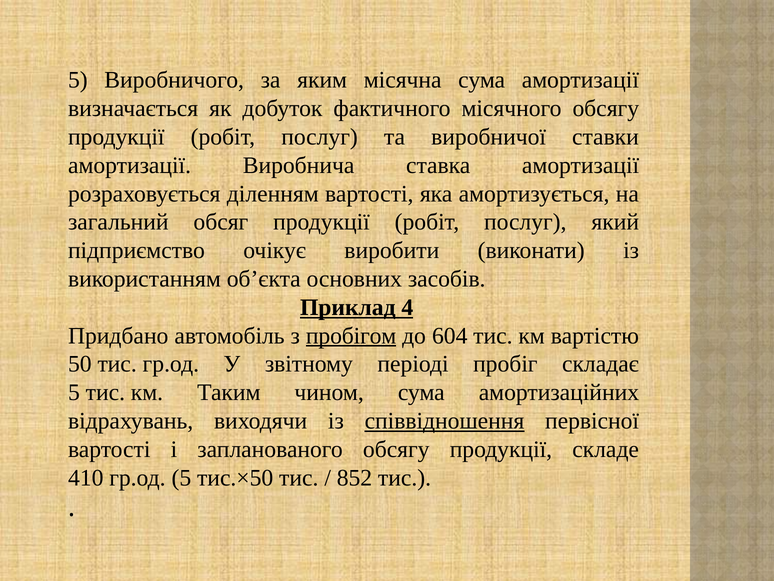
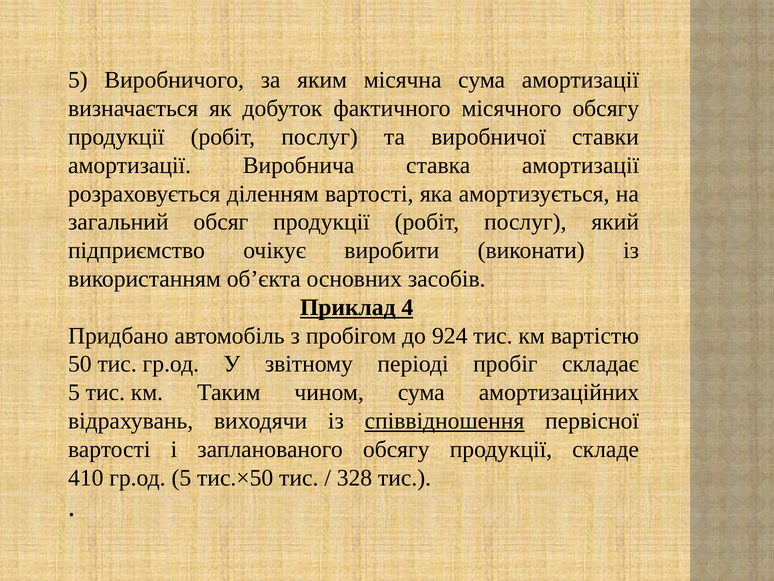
пробігом underline: present -> none
604: 604 -> 924
852: 852 -> 328
